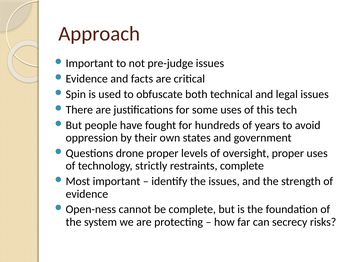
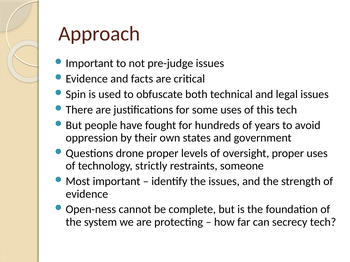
restraints complete: complete -> someone
secrecy risks: risks -> tech
